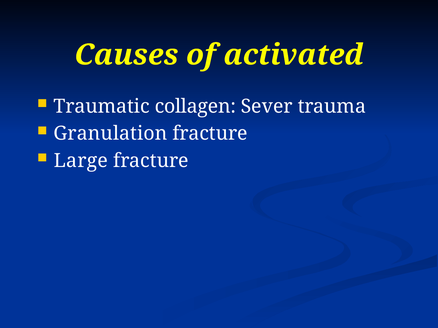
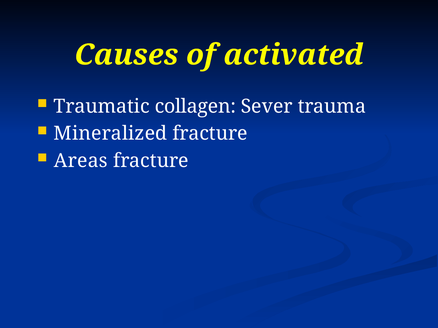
Granulation: Granulation -> Mineralized
Large: Large -> Areas
